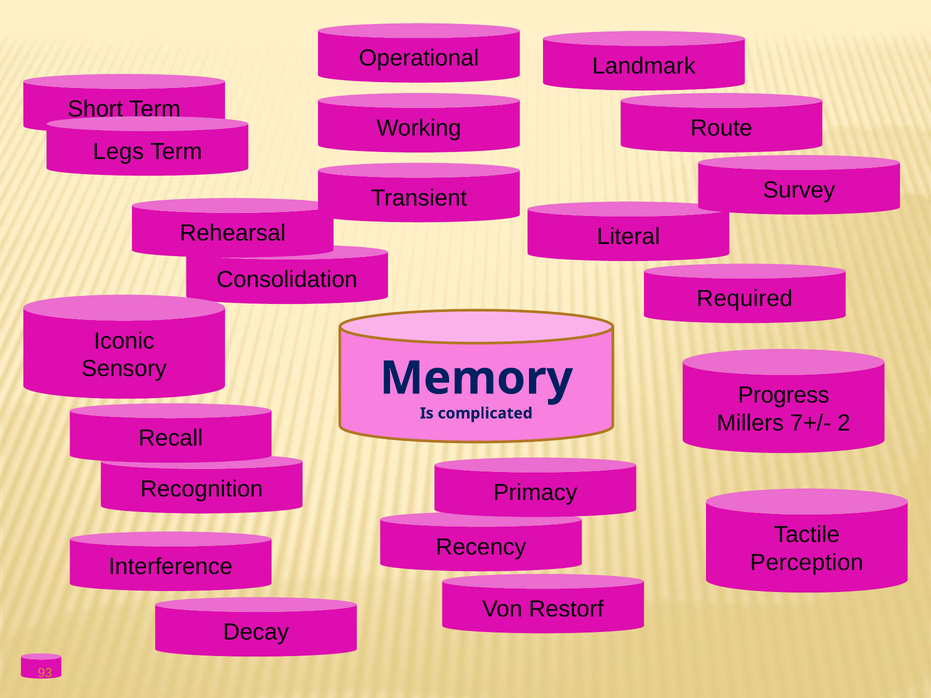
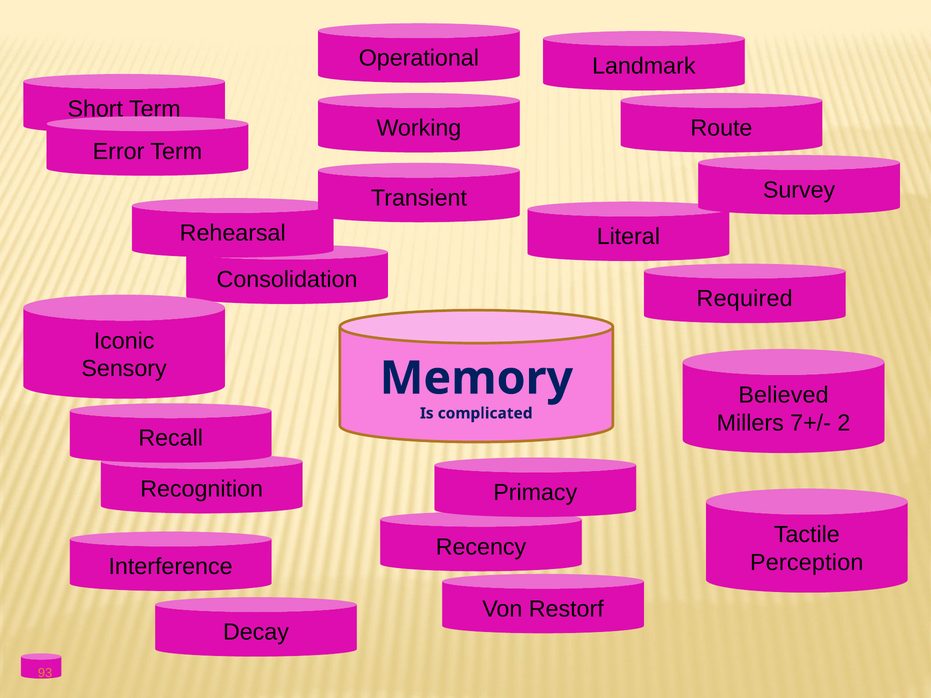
Legs: Legs -> Error
Progress: Progress -> Believed
